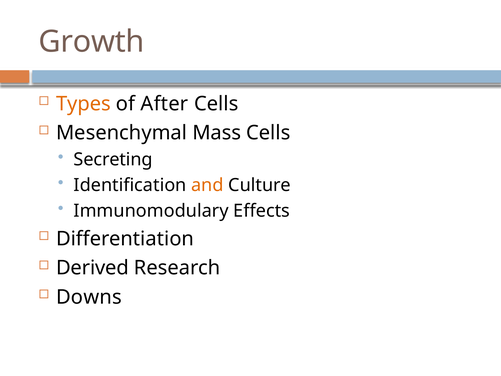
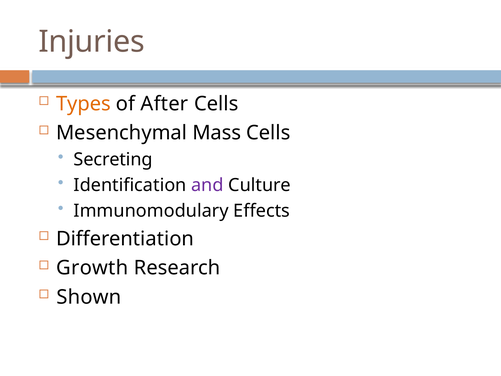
Growth: Growth -> Injuries
and colour: orange -> purple
Derived: Derived -> Growth
Downs: Downs -> Shown
